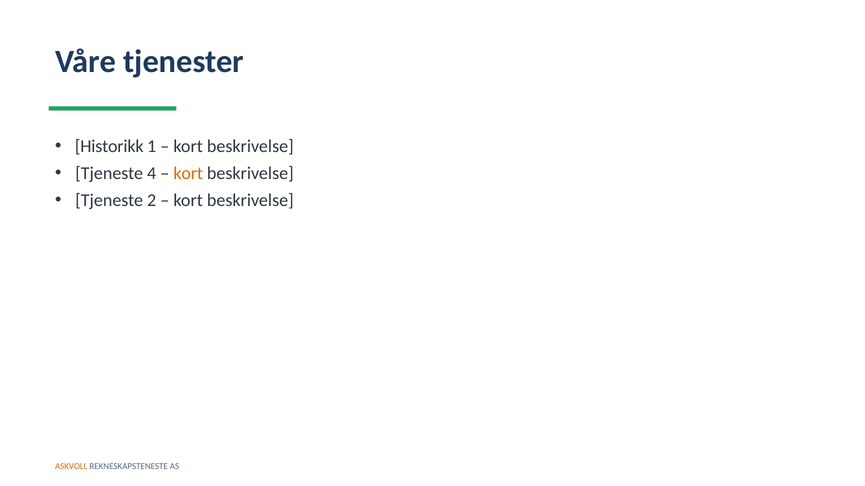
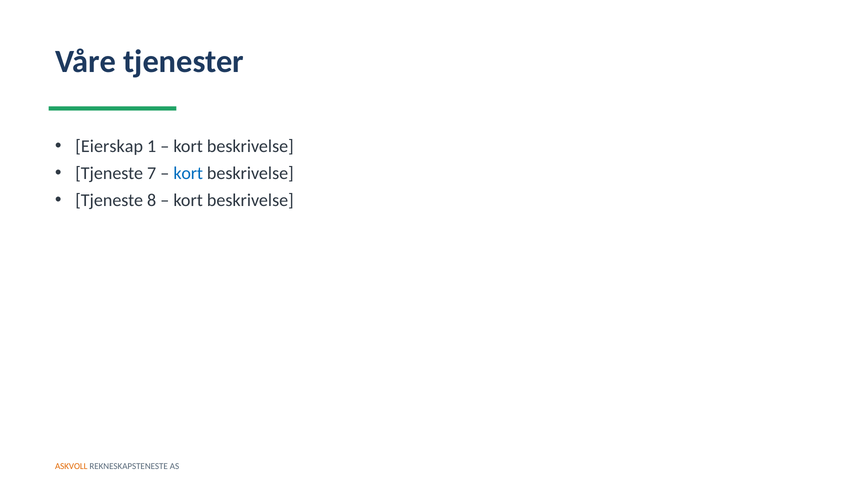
Historikk: Historikk -> Eierskap
4: 4 -> 7
kort at (188, 174) colour: orange -> blue
2: 2 -> 8
